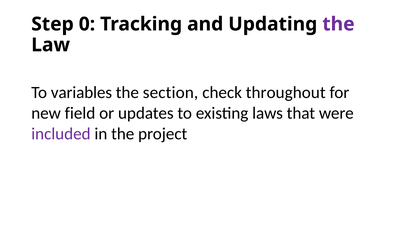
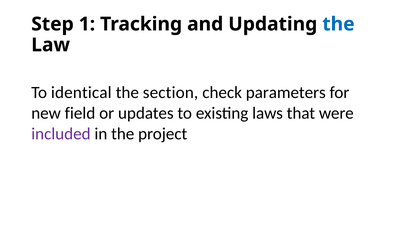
0: 0 -> 1
the at (338, 24) colour: purple -> blue
variables: variables -> identical
throughout: throughout -> parameters
